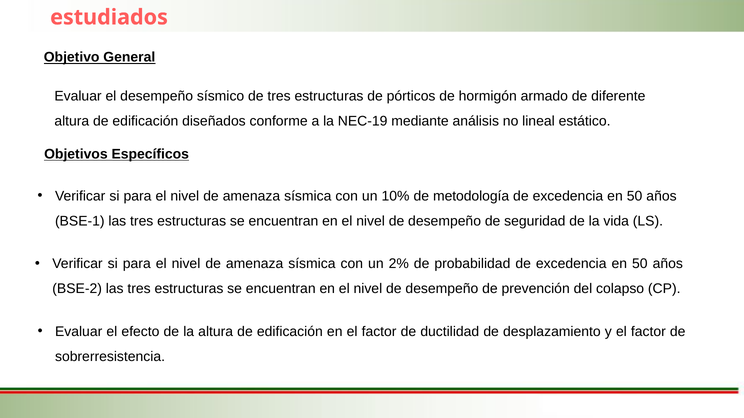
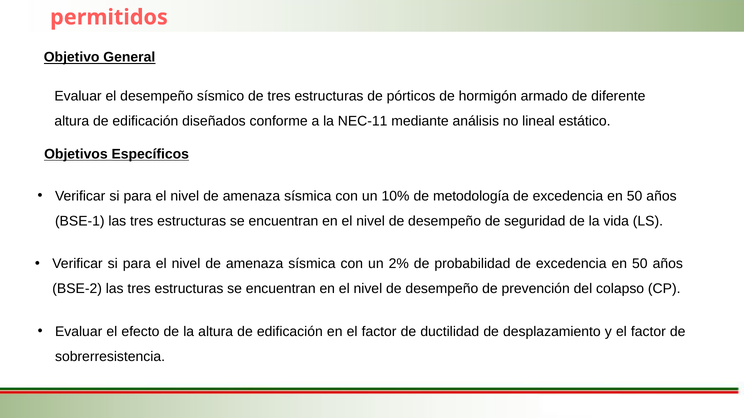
estudiados: estudiados -> permitidos
NEC-19: NEC-19 -> NEC-11
